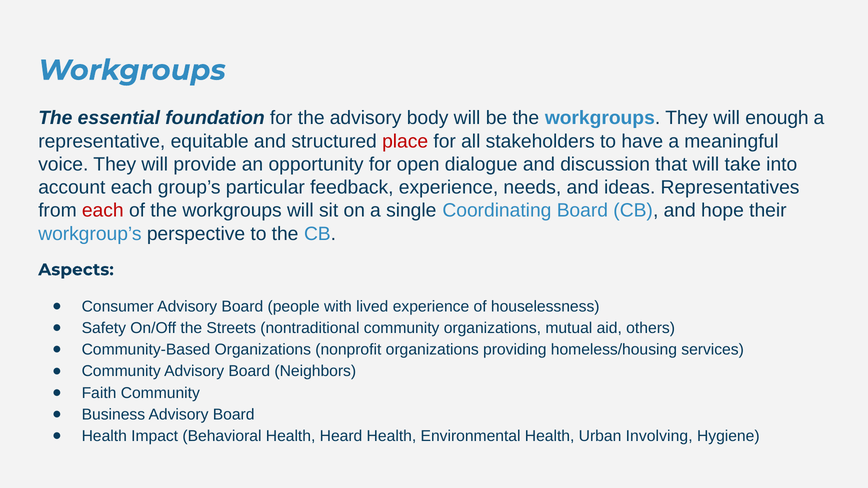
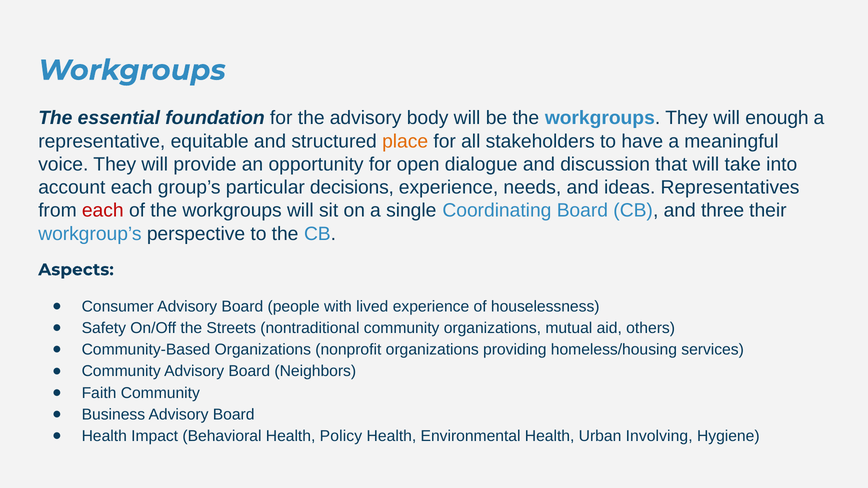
place colour: red -> orange
feedback: feedback -> decisions
hope: hope -> three
Heard: Heard -> Policy
